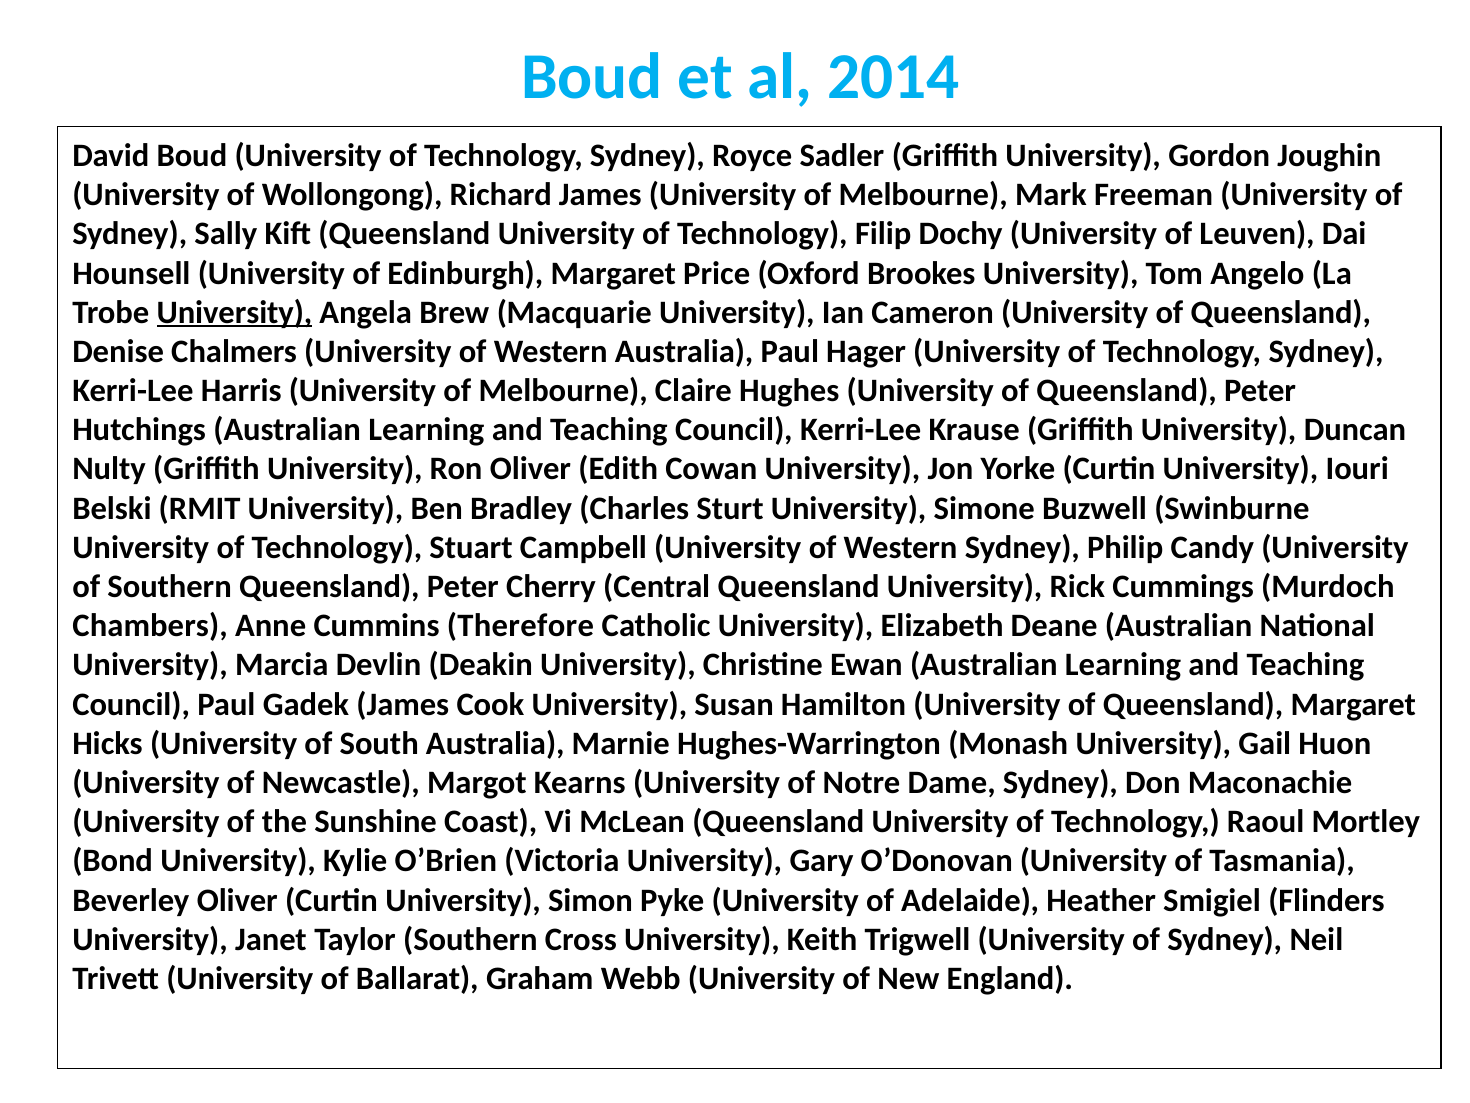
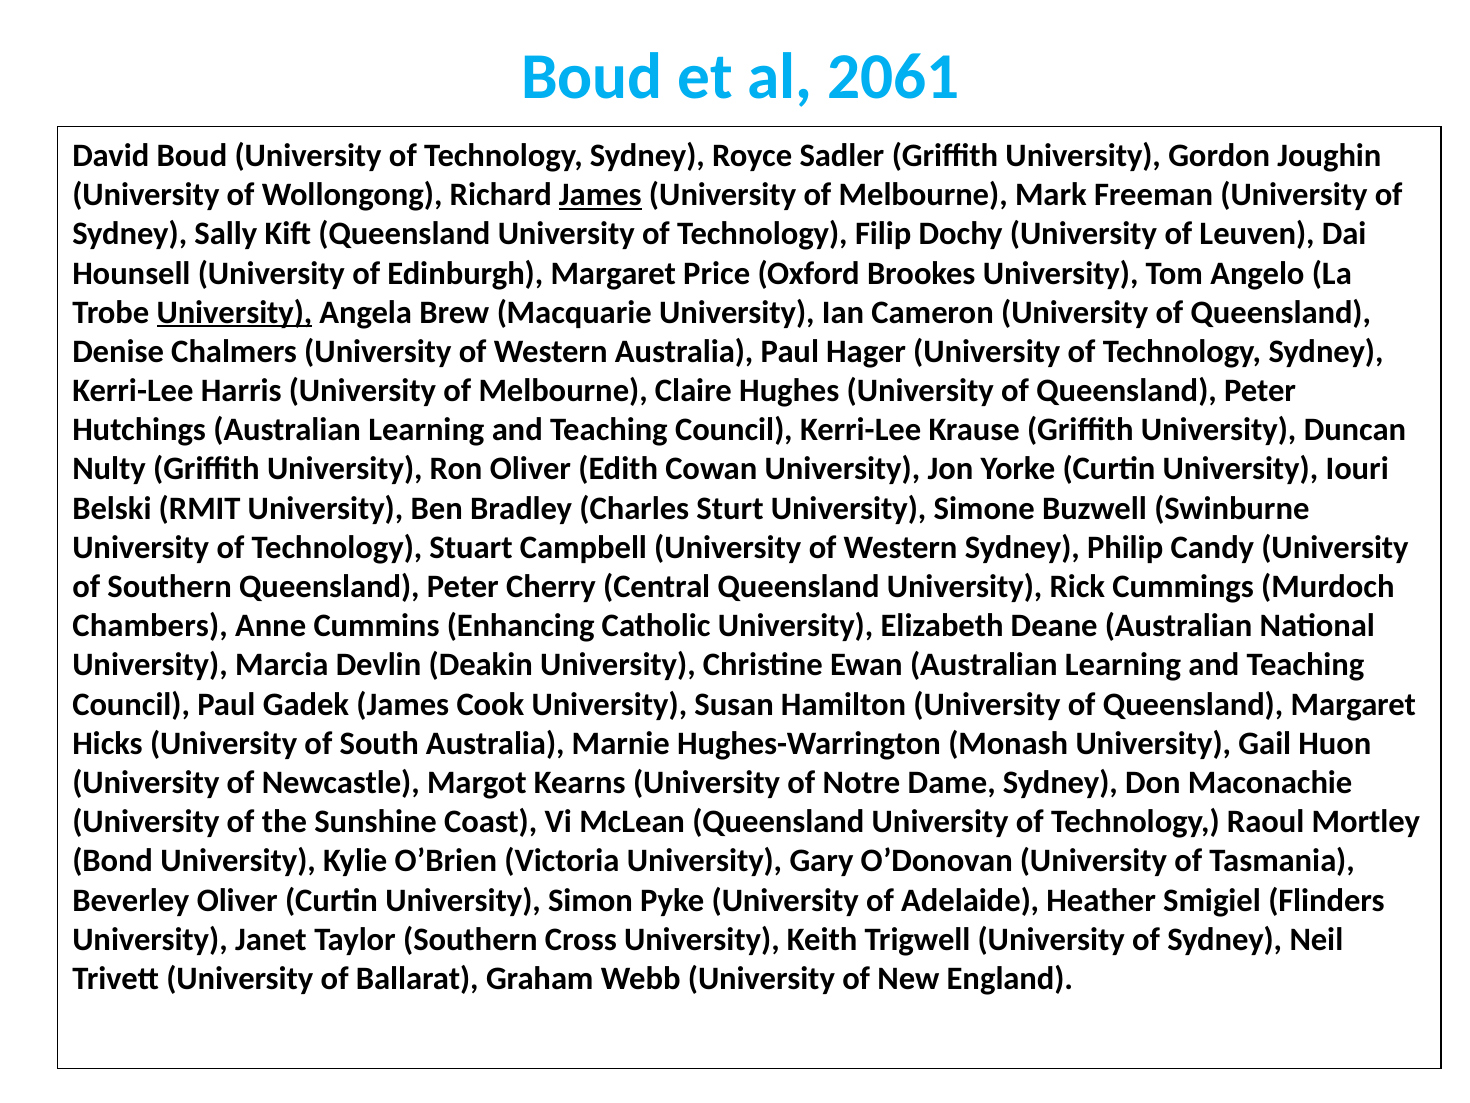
2014: 2014 -> 2061
James at (600, 195) underline: none -> present
Therefore: Therefore -> Enhancing
